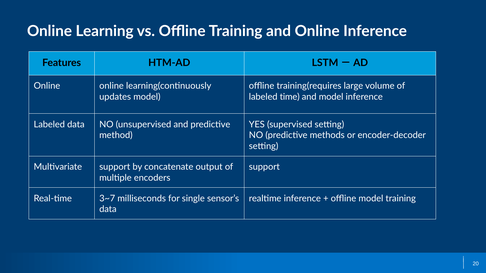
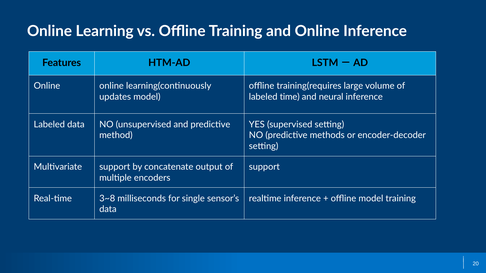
and model: model -> neural
3~7: 3~7 -> 3~8
